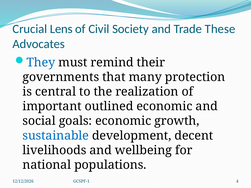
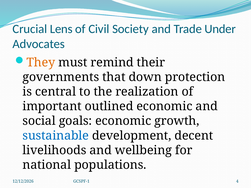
These: These -> Under
They colour: blue -> orange
many: many -> down
